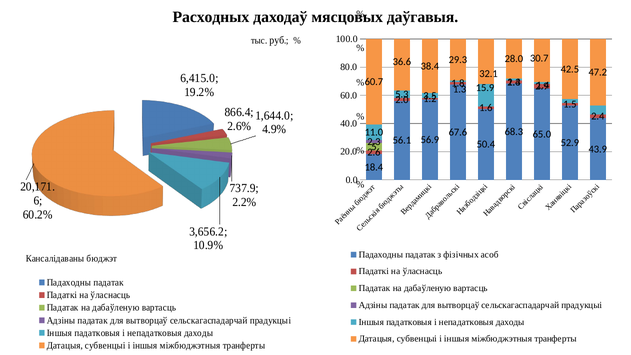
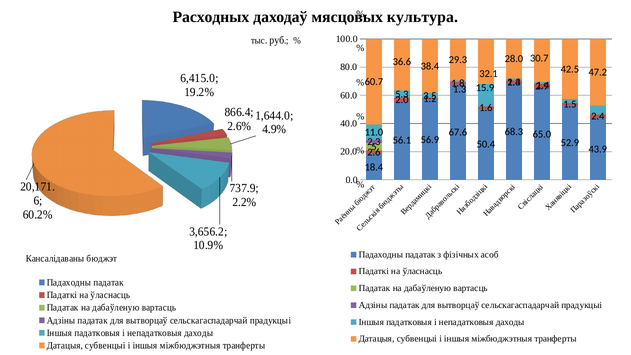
даўгавыя: даўгавыя -> культура
